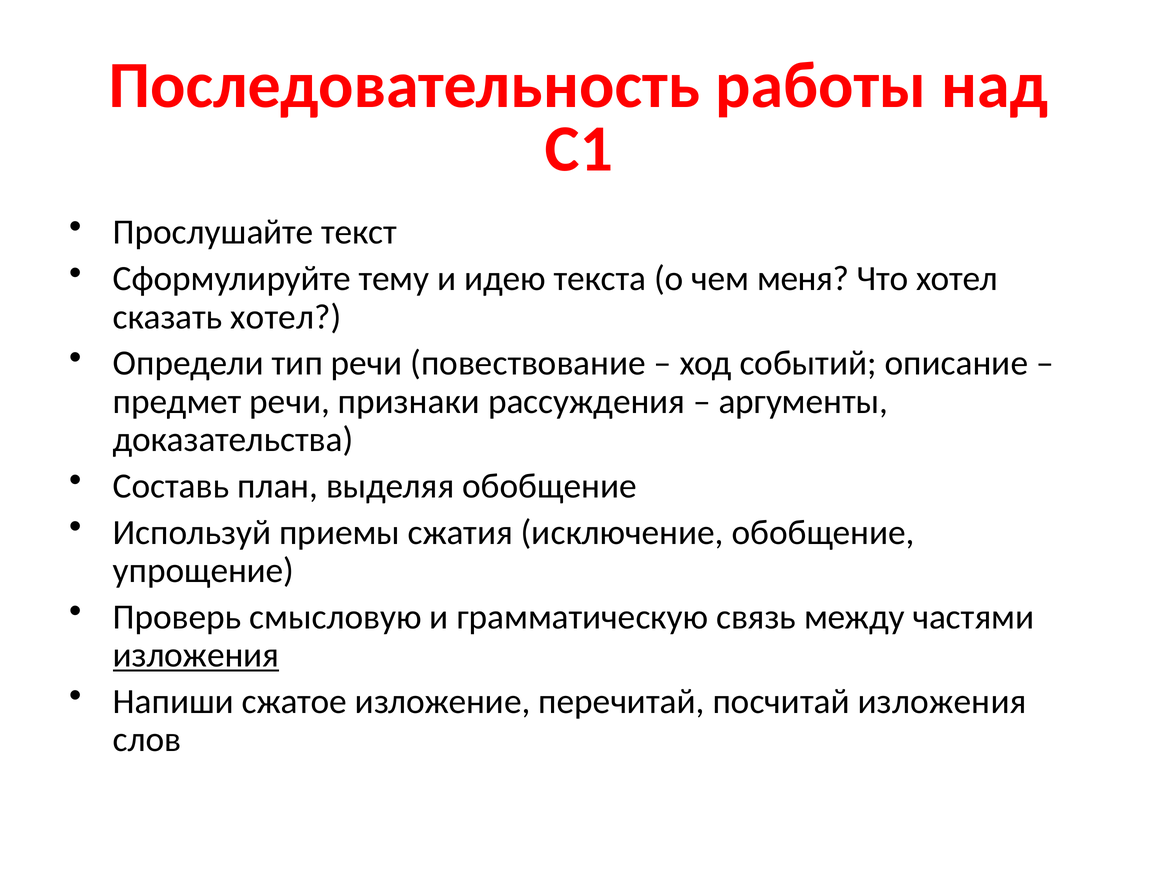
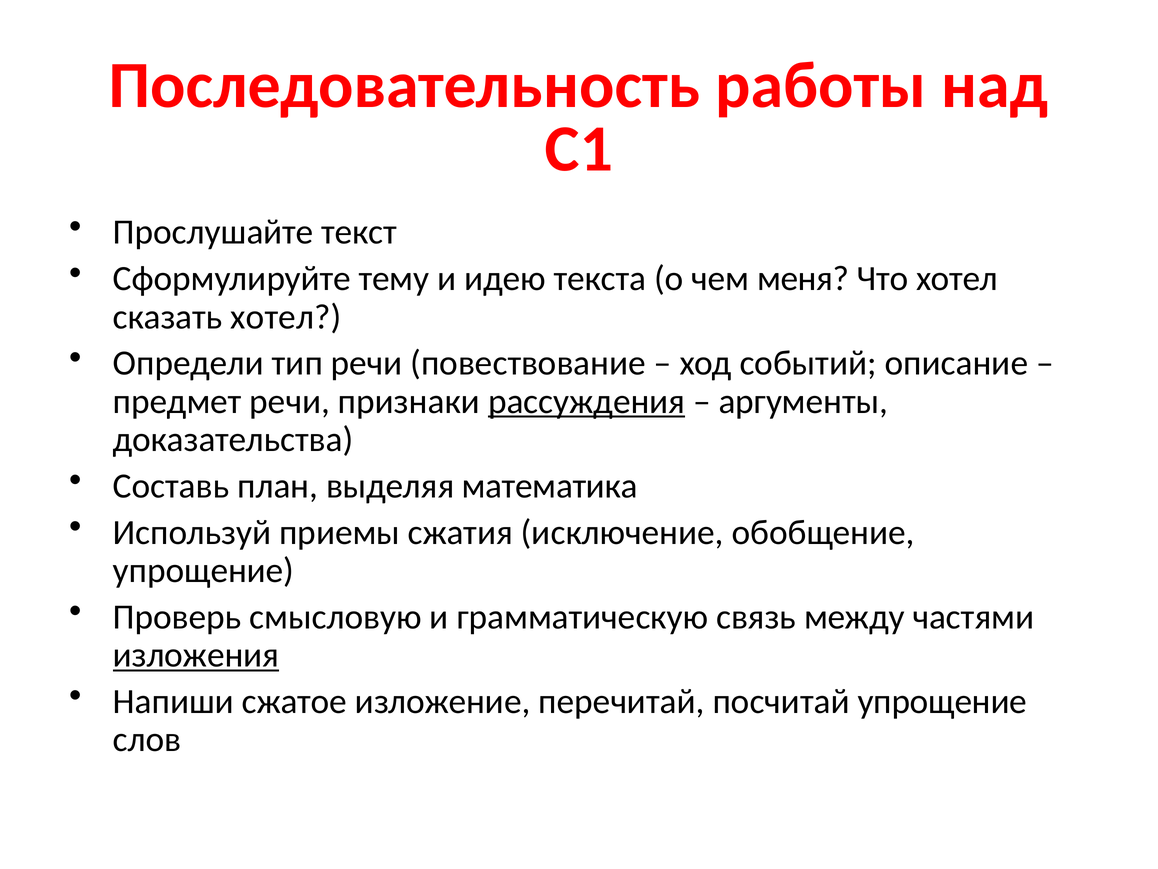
рассуждения underline: none -> present
выделяя обобщение: обобщение -> математика
посчитай изложения: изложения -> упрощение
